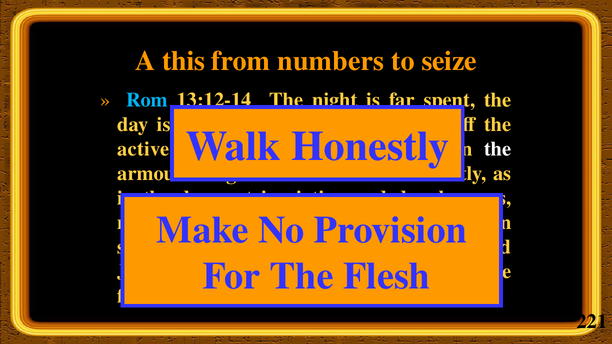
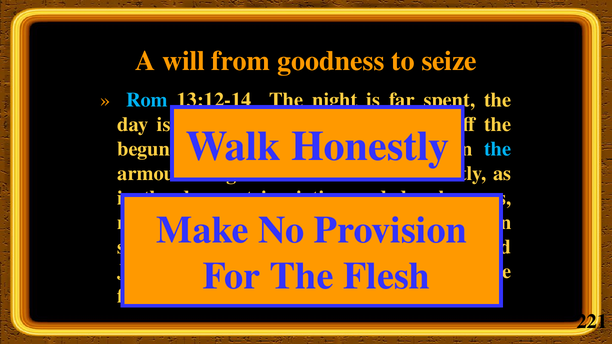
this: this -> will
numbers: numbers -> goodness
active: active -> begun
the at (498, 149) colour: white -> light blue
